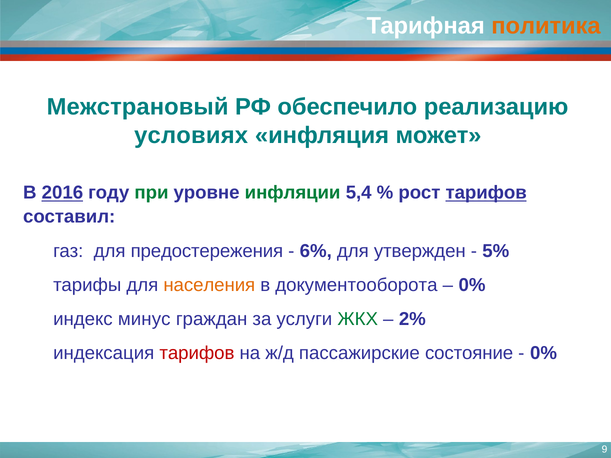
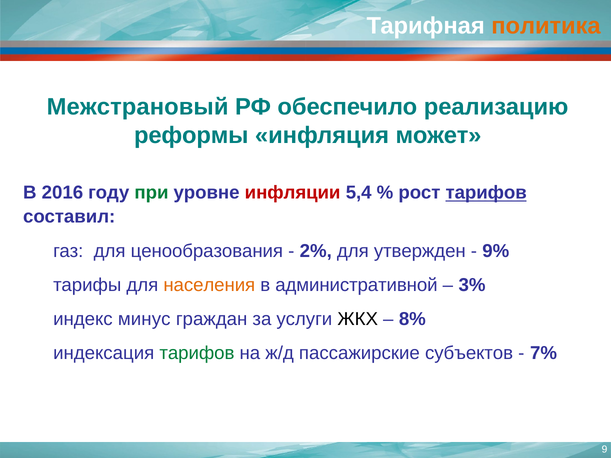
условиях: условиях -> реформы
2016 underline: present -> none
инфляции colour: green -> red
предостережения: предостережения -> ценообразования
6%: 6% -> 2%
5%: 5% -> 9%
документооборота: документооборота -> административной
0% at (472, 285): 0% -> 3%
ЖКХ colour: green -> black
2%: 2% -> 8%
тарифов at (197, 353) colour: red -> green
состояние: состояние -> субъектов
0% at (544, 353): 0% -> 7%
